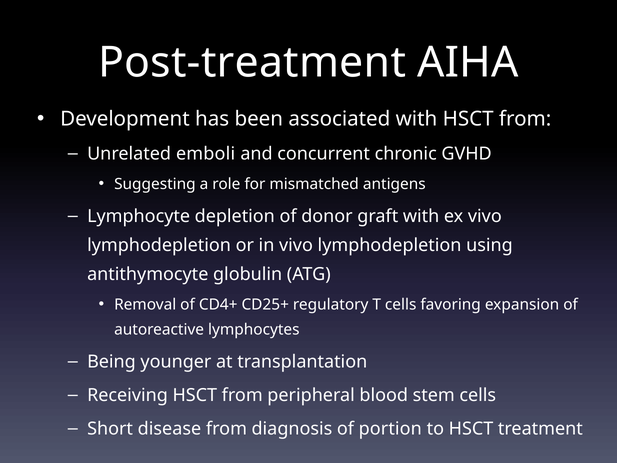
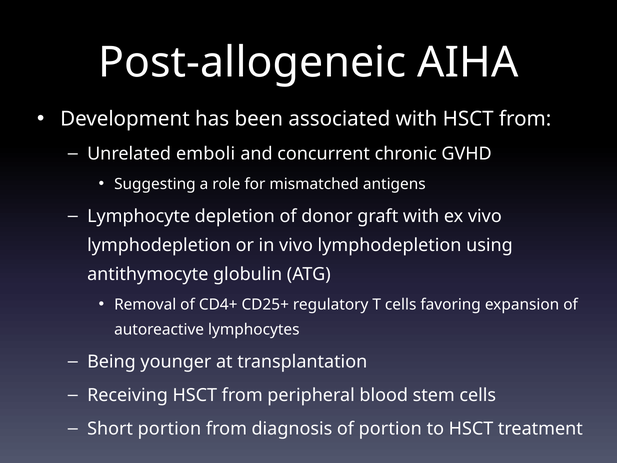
Post-treatment: Post-treatment -> Post-allogeneic
Short disease: disease -> portion
